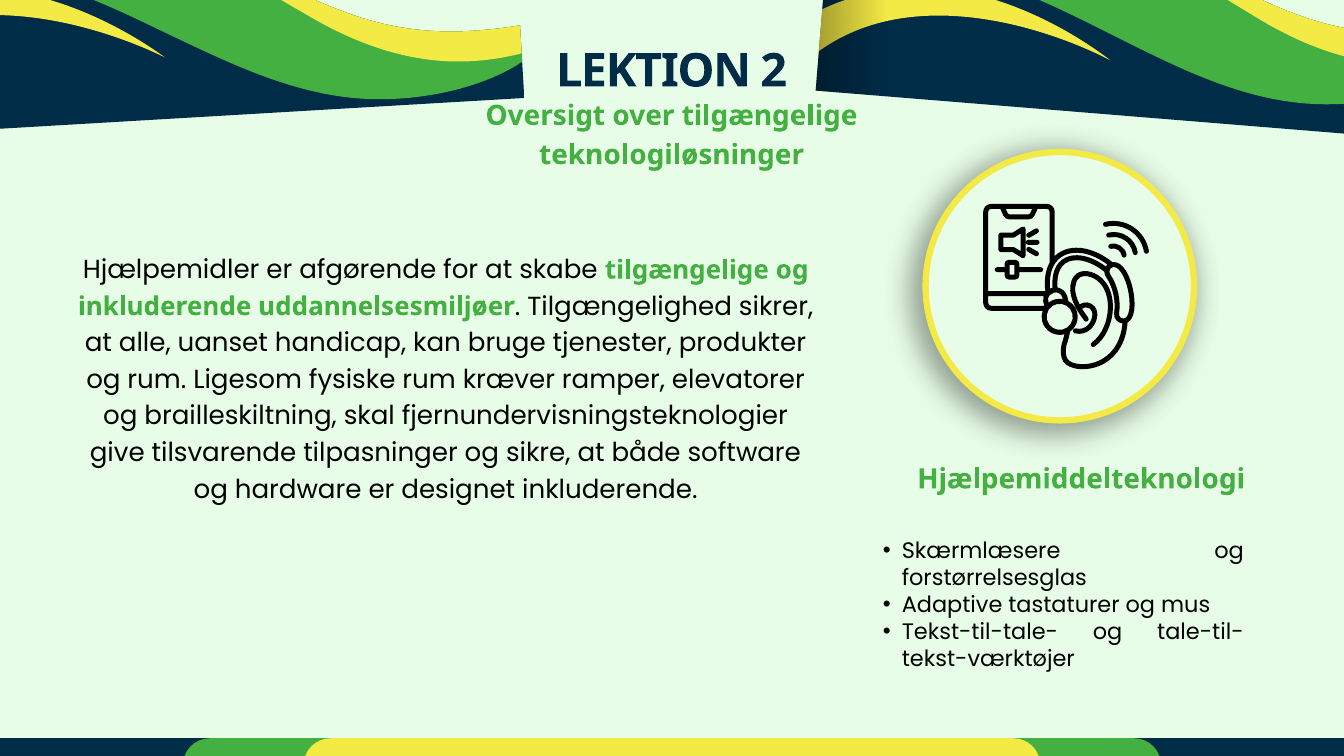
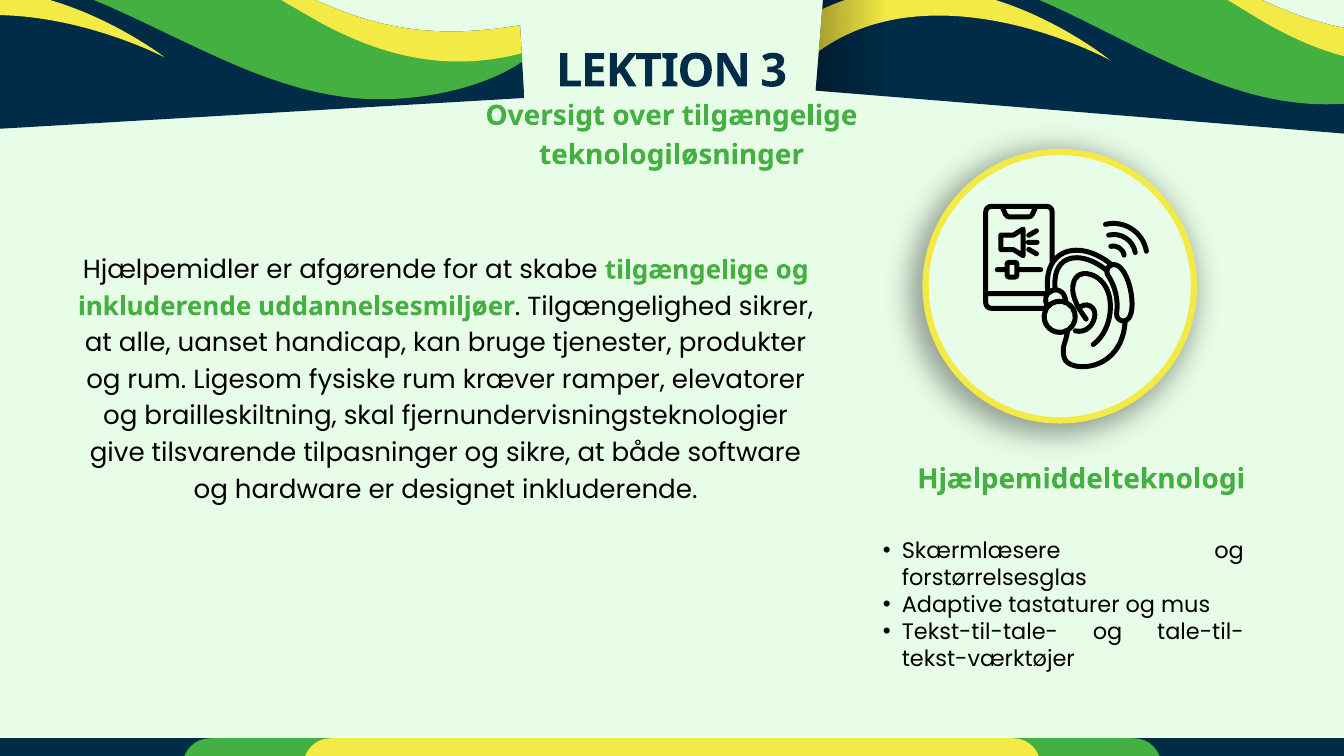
2: 2 -> 3
